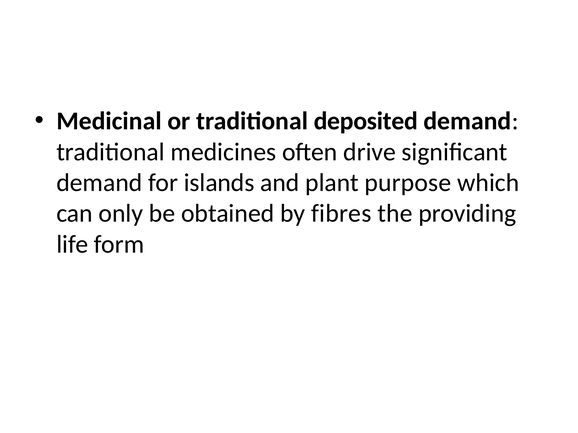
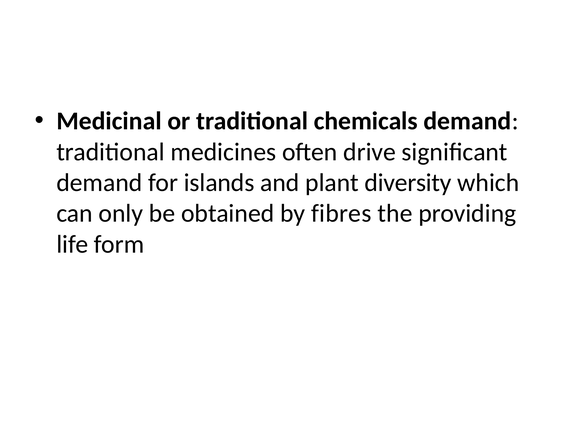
deposited: deposited -> chemicals
purpose: purpose -> diversity
